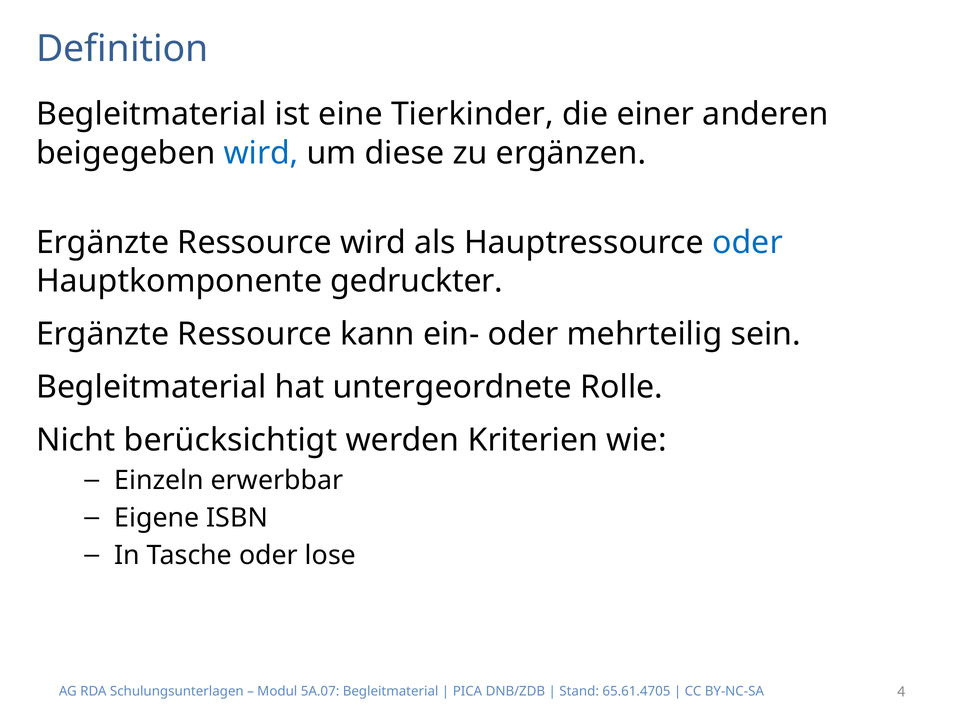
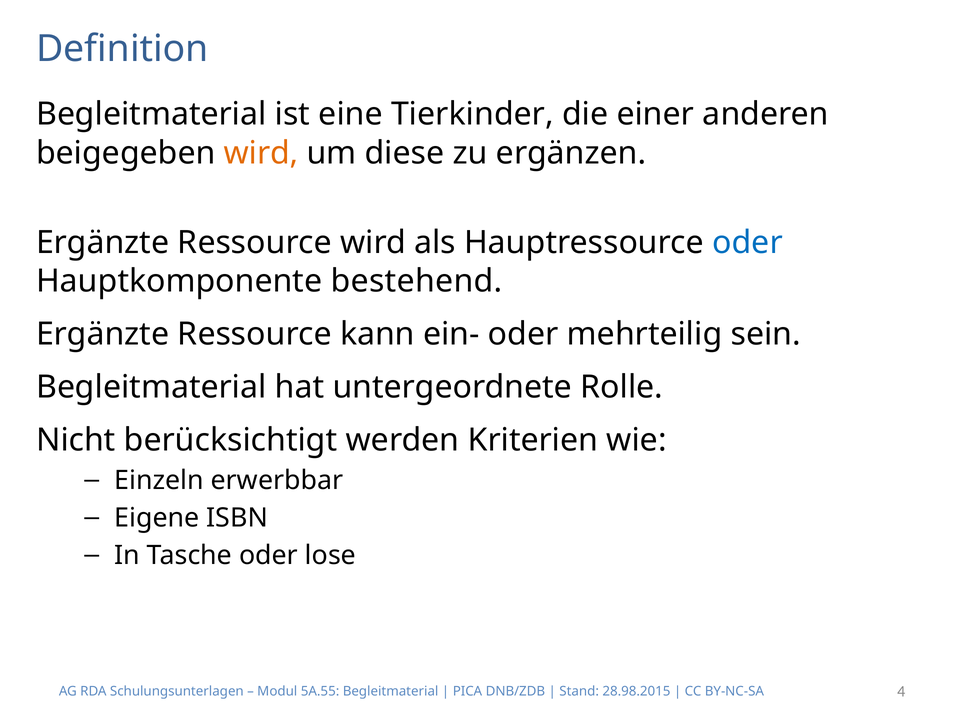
wird at (261, 153) colour: blue -> orange
gedruckter: gedruckter -> bestehend
5A.07: 5A.07 -> 5A.55
65.61.4705: 65.61.4705 -> 28.98.2015
